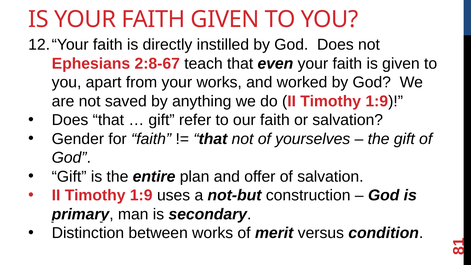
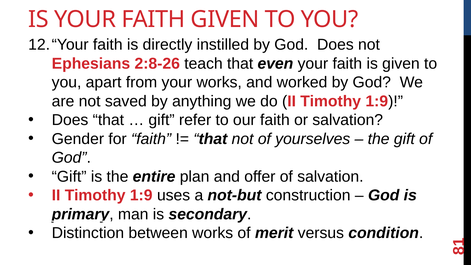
2:8-67: 2:8-67 -> 2:8-26
